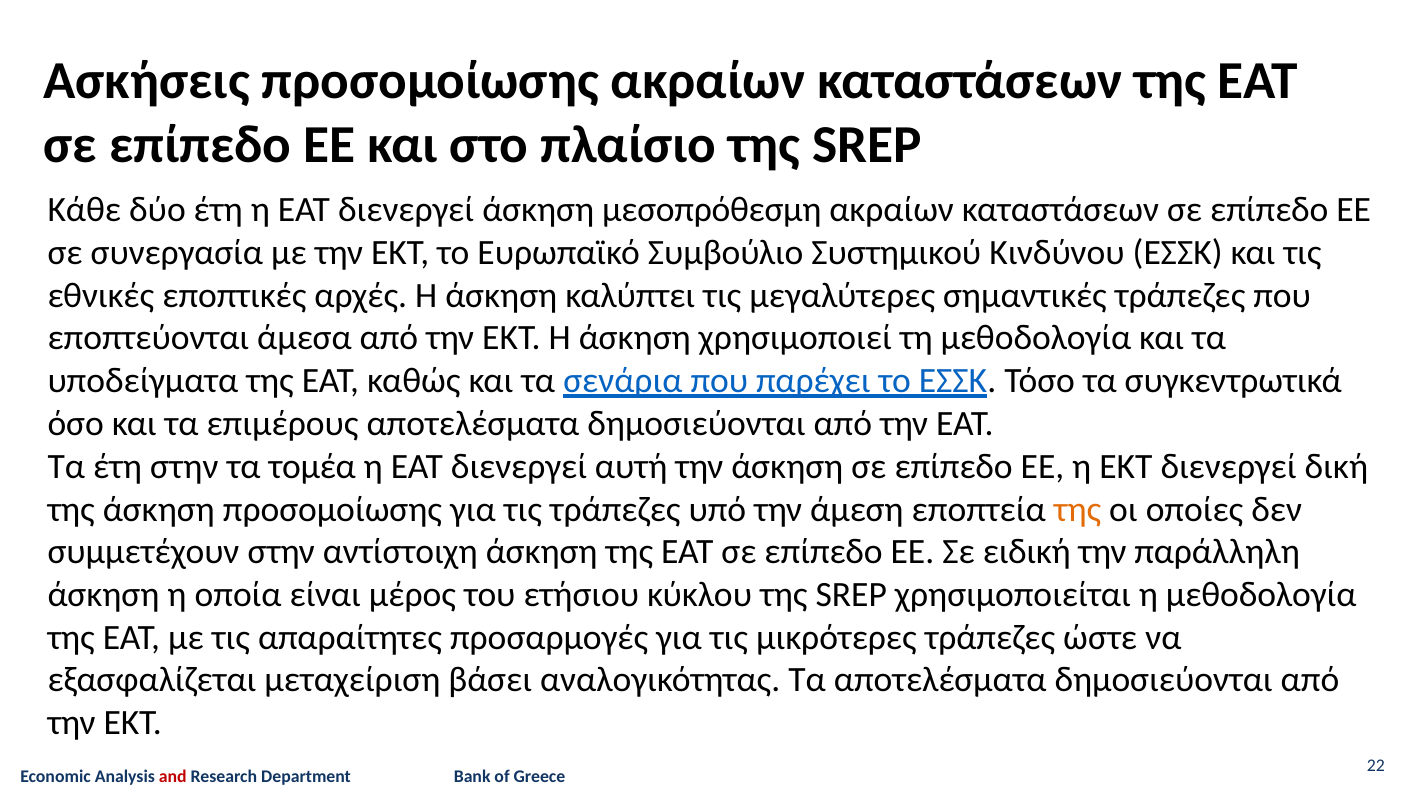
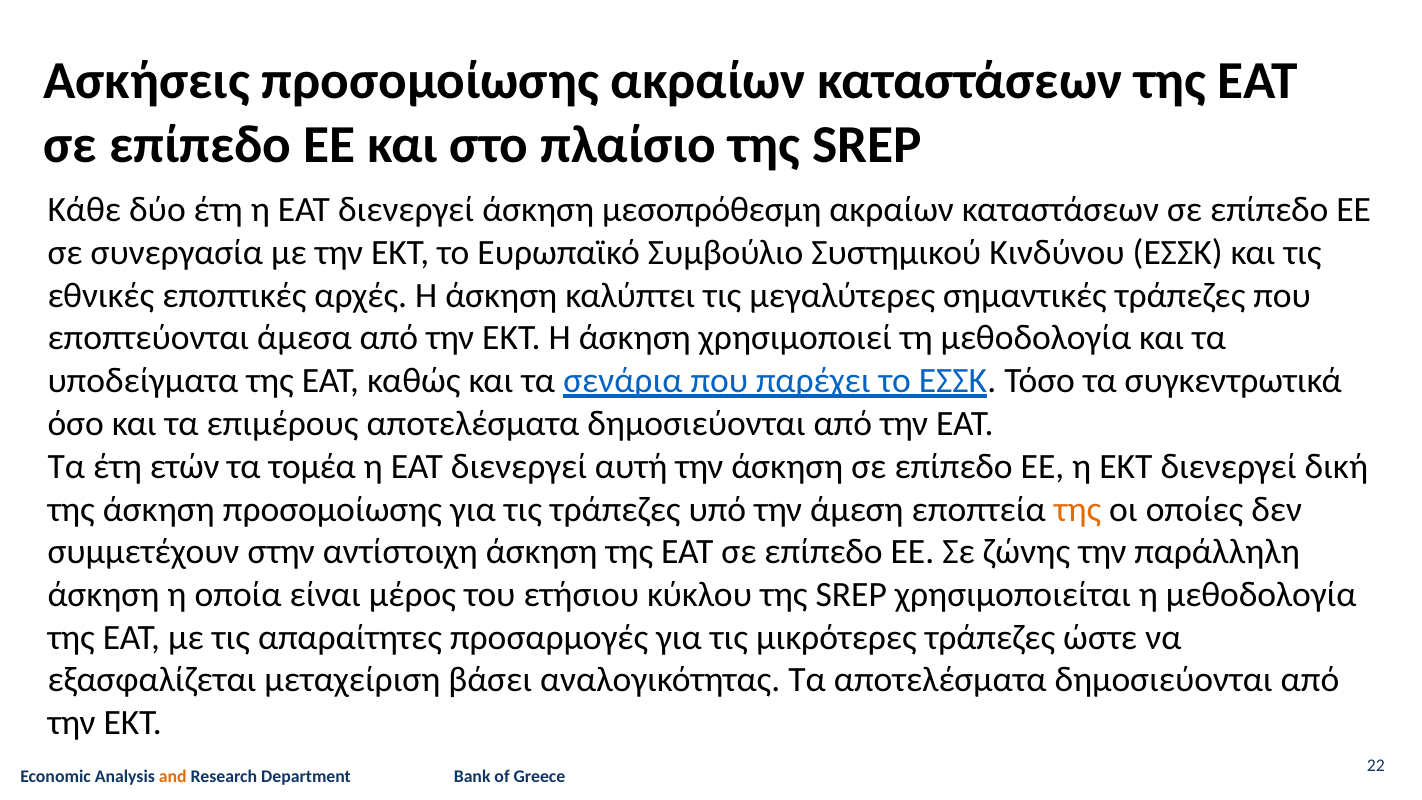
έτη στην: στην -> ετών
ειδική: ειδική -> ζώνης
and colour: red -> orange
